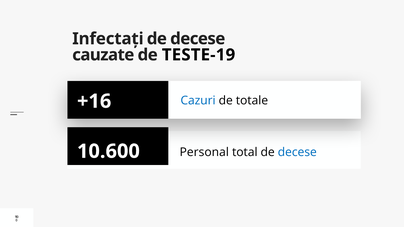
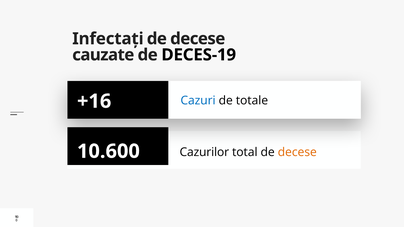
TESTE-19: TESTE-19 -> DECES-19
Personal: Personal -> Cazurilor
decese at (297, 152) colour: blue -> orange
